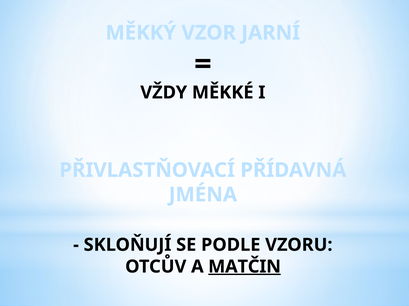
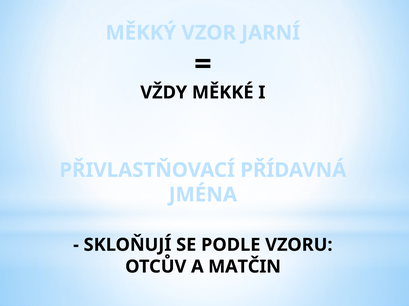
MATČIN underline: present -> none
